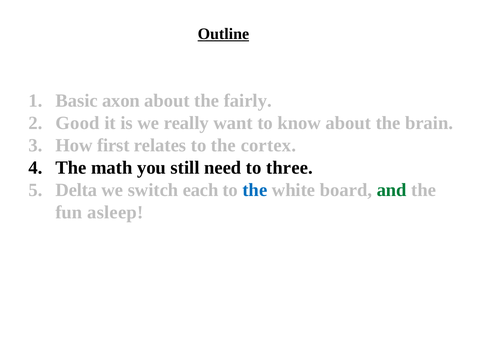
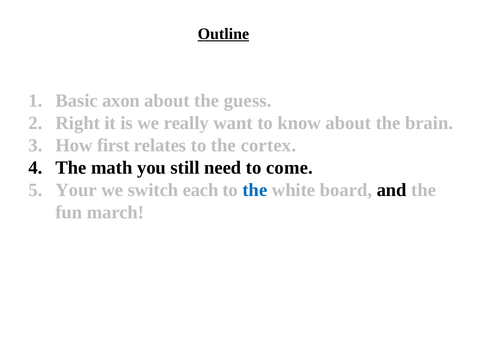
fairly: fairly -> guess
Good: Good -> Right
three: three -> come
Delta: Delta -> Your
and colour: green -> black
asleep: asleep -> march
